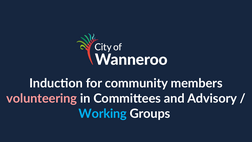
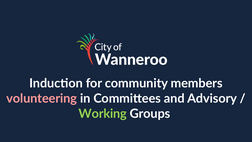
Working colour: light blue -> light green
